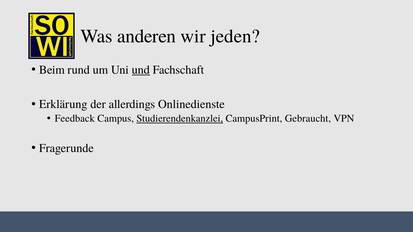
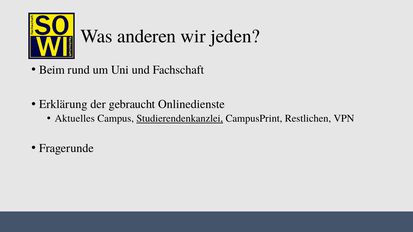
und underline: present -> none
allerdings: allerdings -> gebraucht
Feedback: Feedback -> Aktuelles
Gebraucht: Gebraucht -> Restlichen
